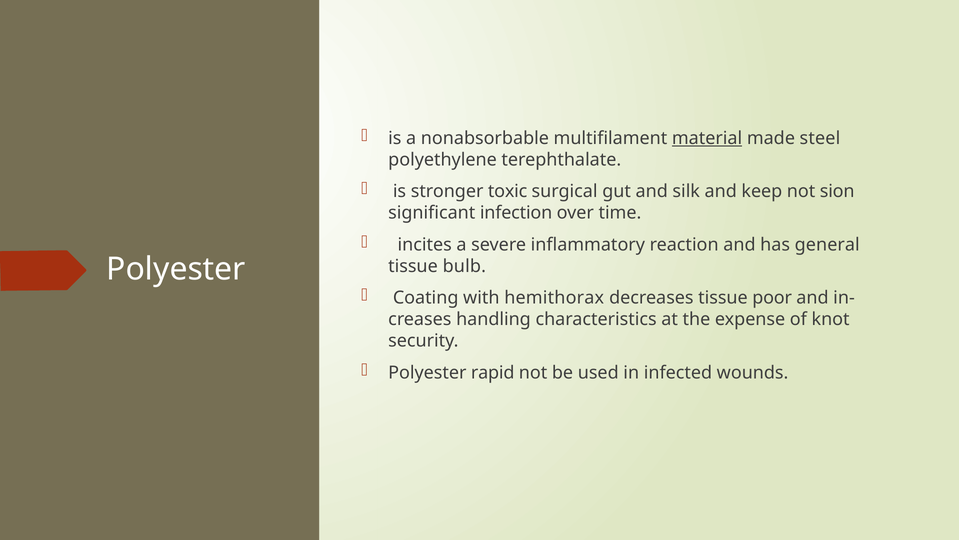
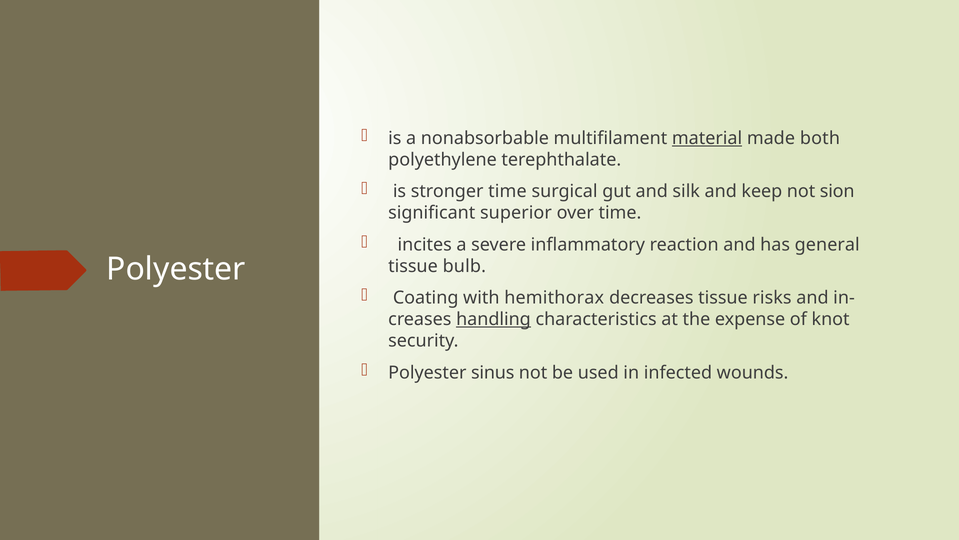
steel: steel -> both
stronger toxic: toxic -> time
infection: infection -> superior
poor: poor -> risks
handling underline: none -> present
rapid: rapid -> sinus
